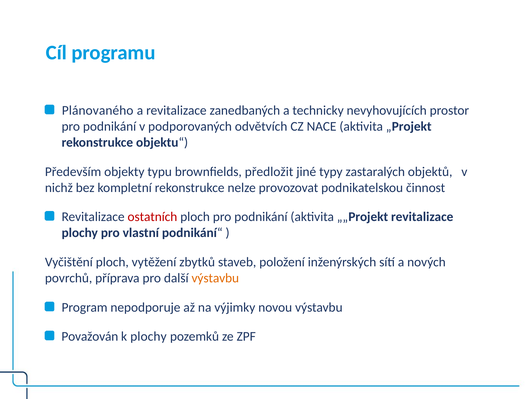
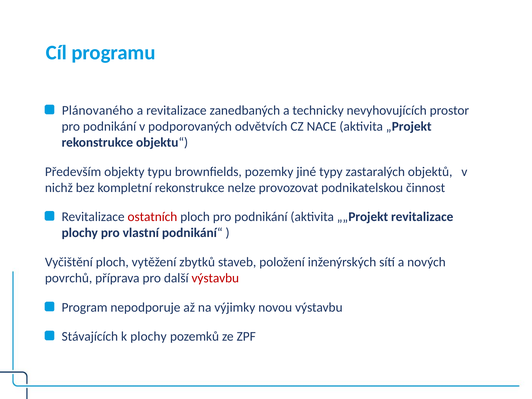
předložit: předložit -> pozemky
výstavbu at (215, 278) colour: orange -> red
Považován: Považován -> Stávajících
